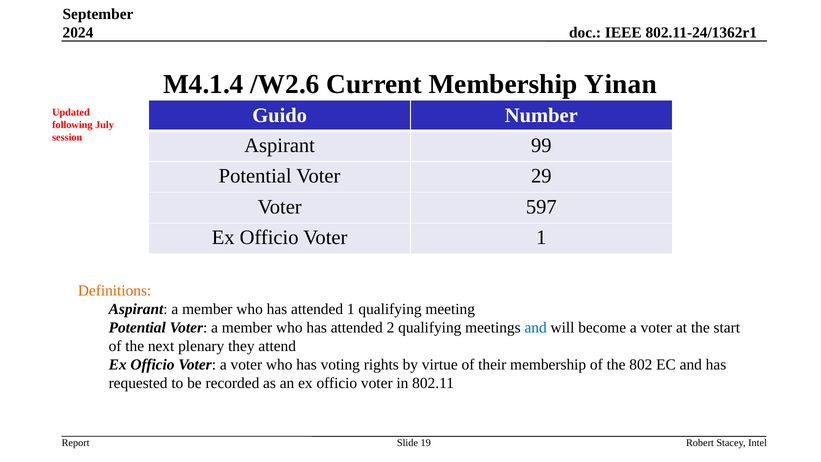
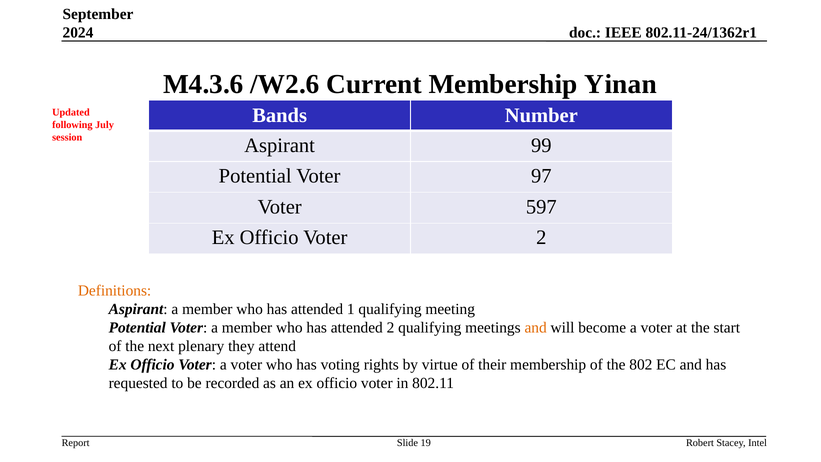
M4.1.4: M4.1.4 -> M4.3.6
Guido: Guido -> Bands
29: 29 -> 97
Voter 1: 1 -> 2
and at (536, 327) colour: blue -> orange
